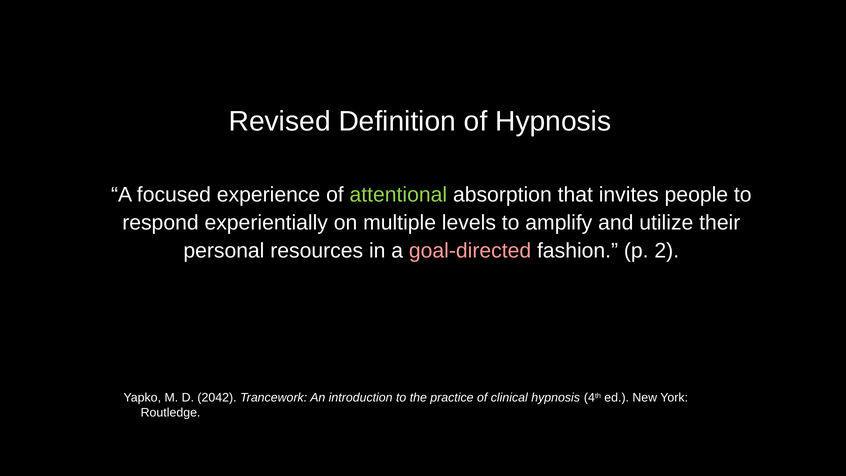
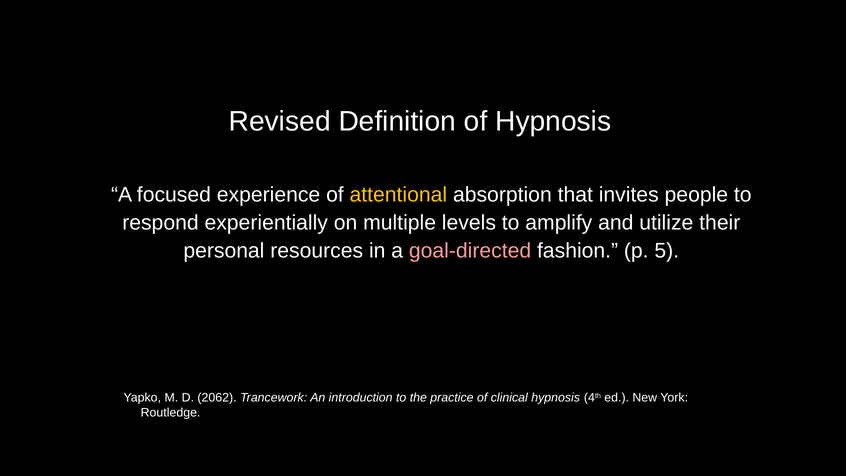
attentional colour: light green -> yellow
2: 2 -> 5
2042: 2042 -> 2062
